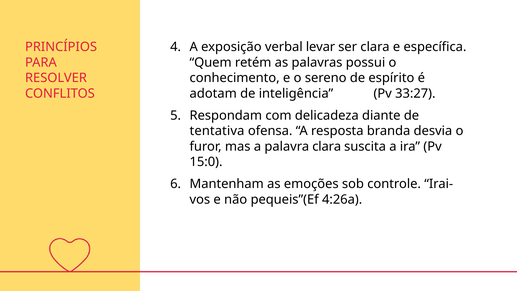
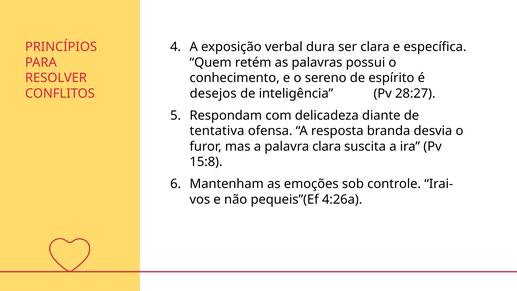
levar: levar -> dura
adotam: adotam -> desejos
33:27: 33:27 -> 28:27
15:0: 15:0 -> 15:8
